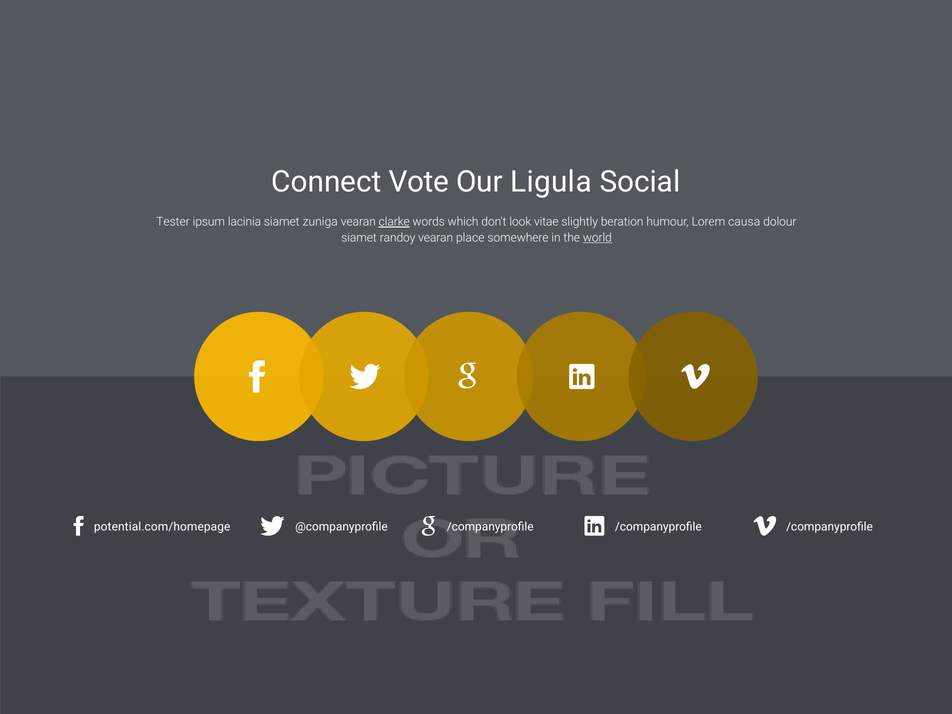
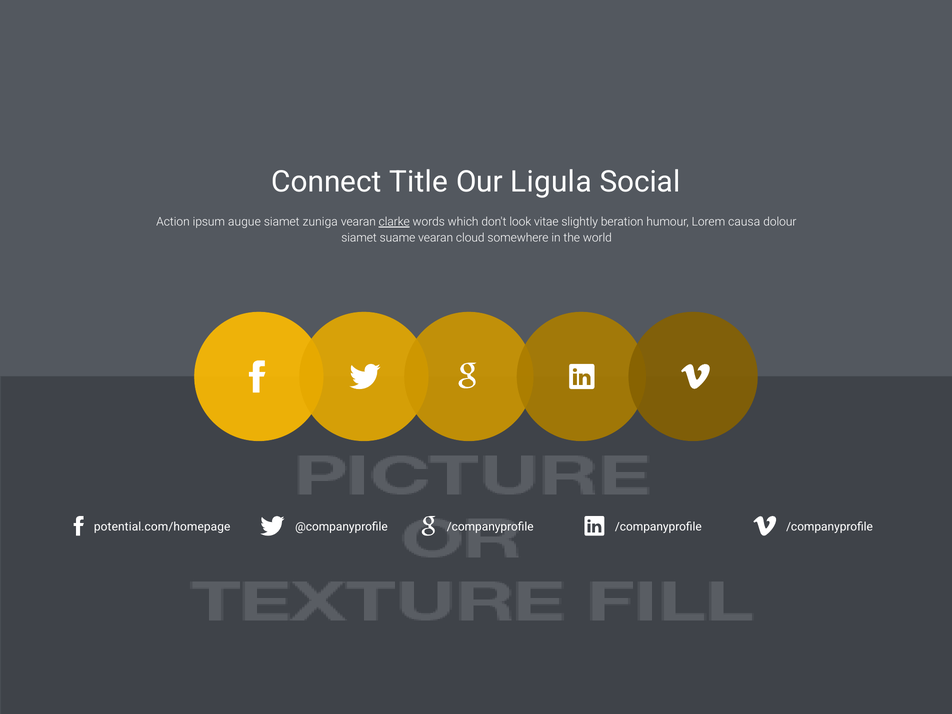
Vote: Vote -> Title
Tester: Tester -> Action
lacinia: lacinia -> augue
randoy: randoy -> suame
place: place -> cloud
world underline: present -> none
